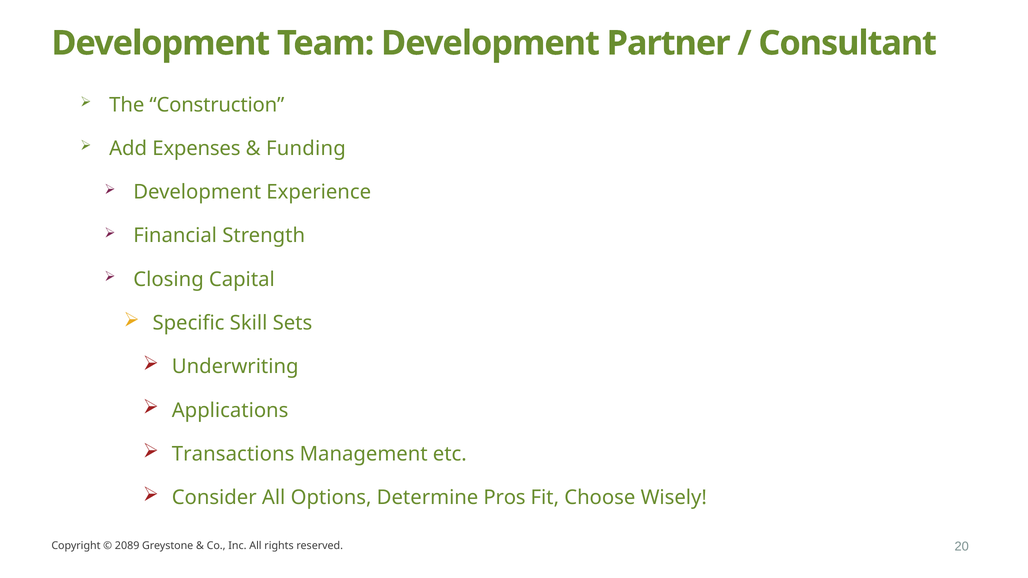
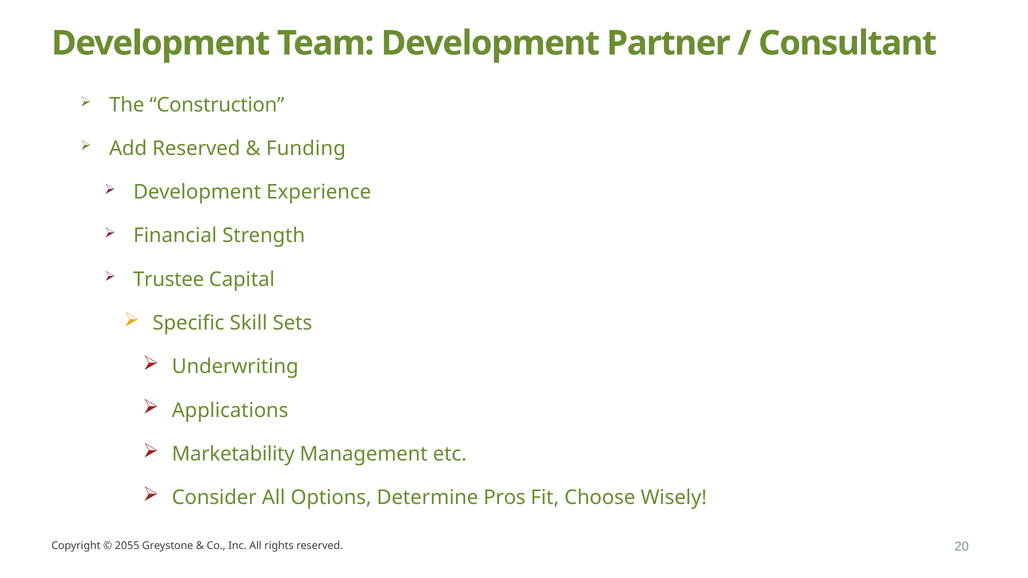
Add Expenses: Expenses -> Reserved
Closing: Closing -> Trustee
Transactions: Transactions -> Marketability
2089: 2089 -> 2055
